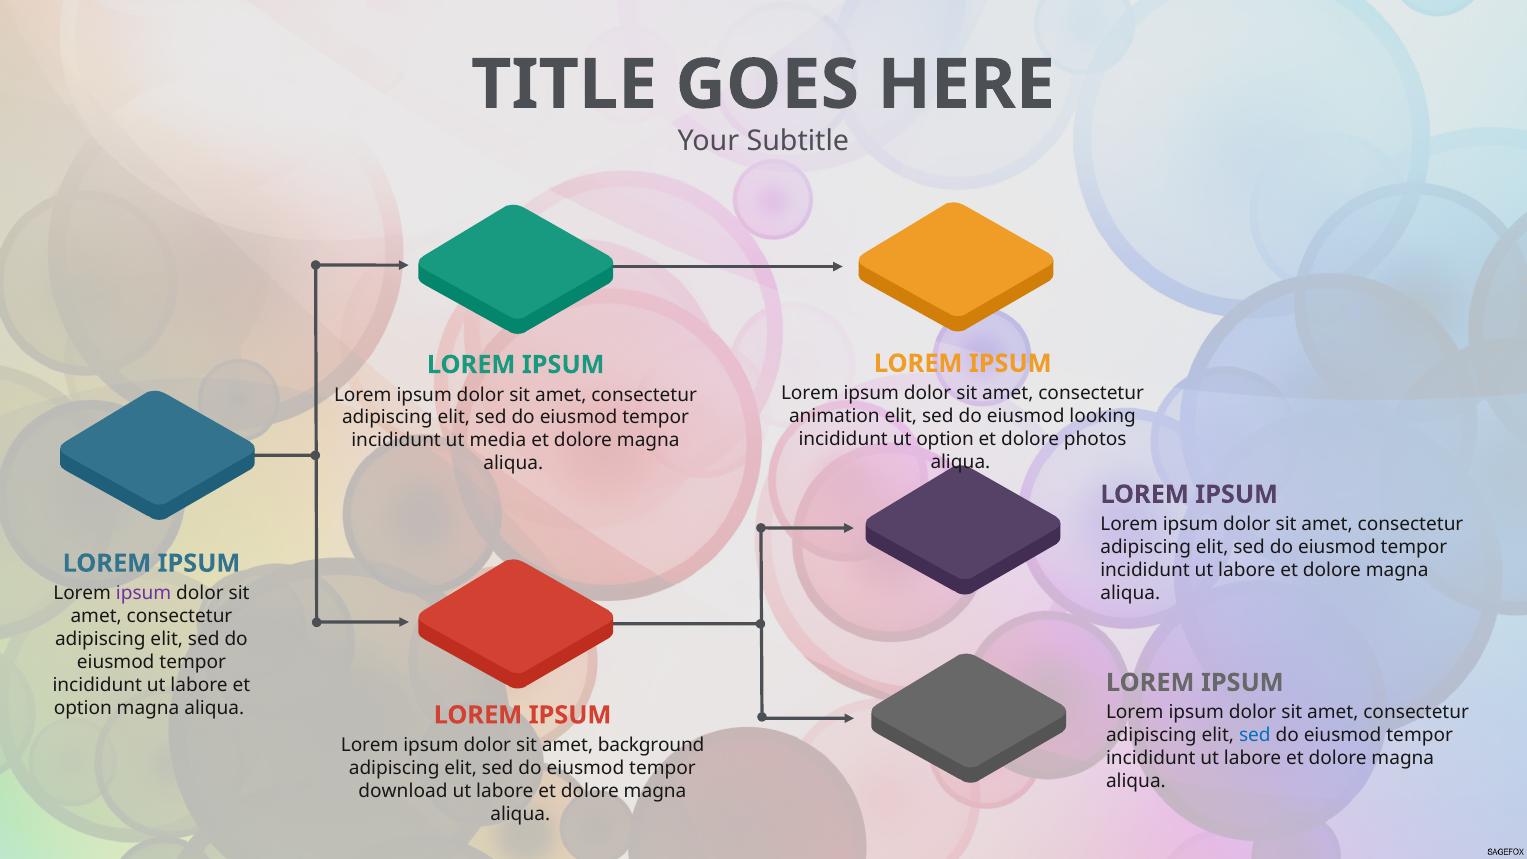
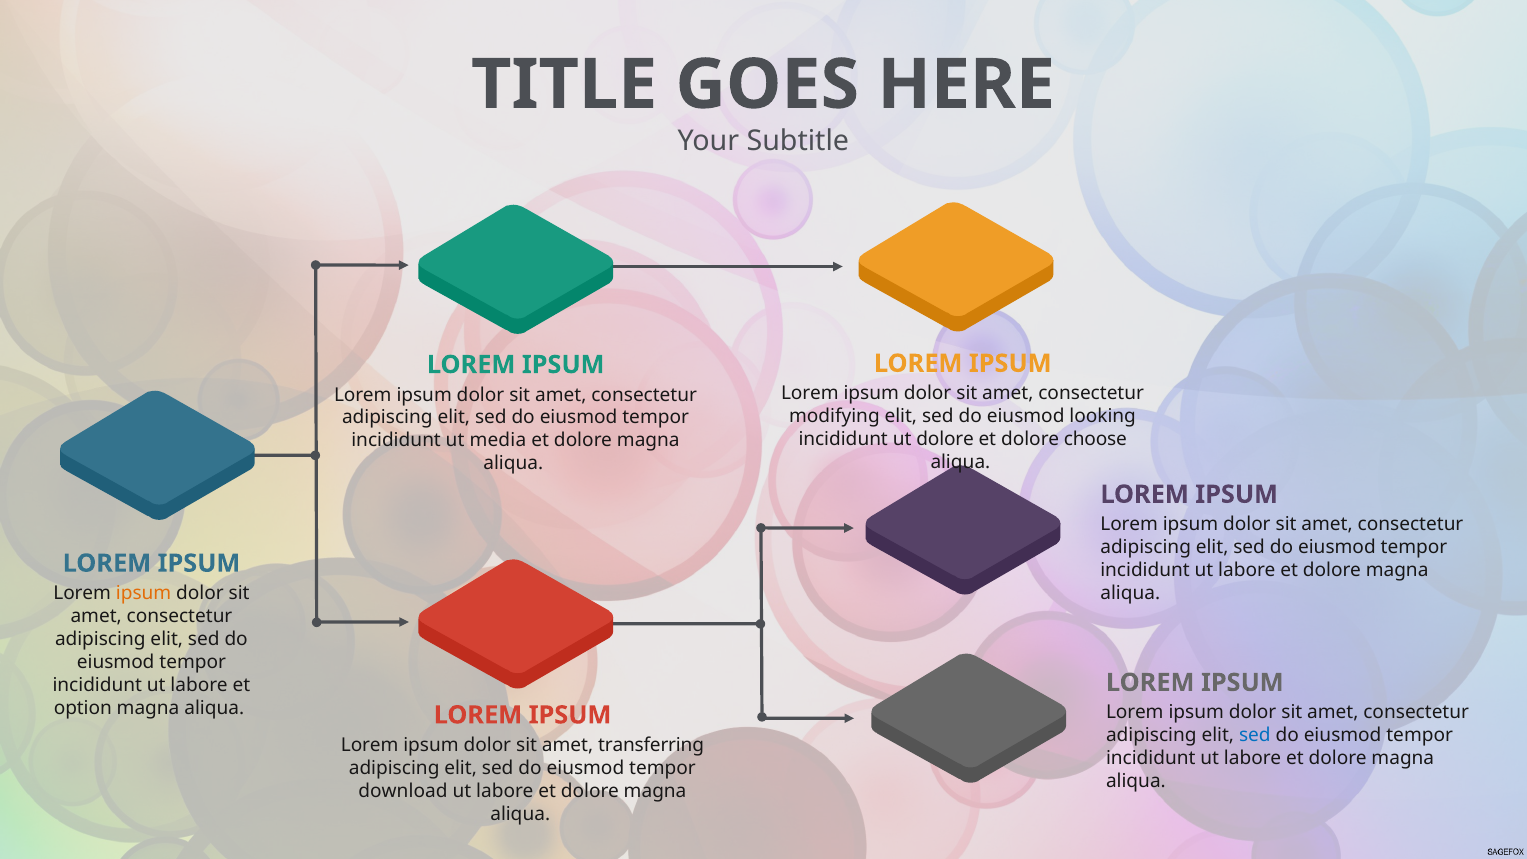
animation: animation -> modifying
ut option: option -> dolore
photos: photos -> choose
ipsum at (144, 593) colour: purple -> orange
background: background -> transferring
